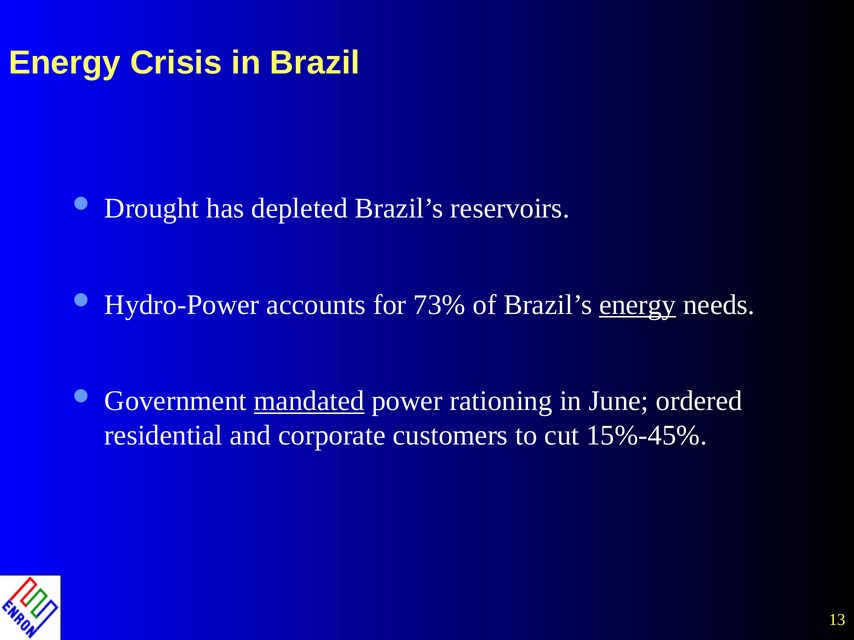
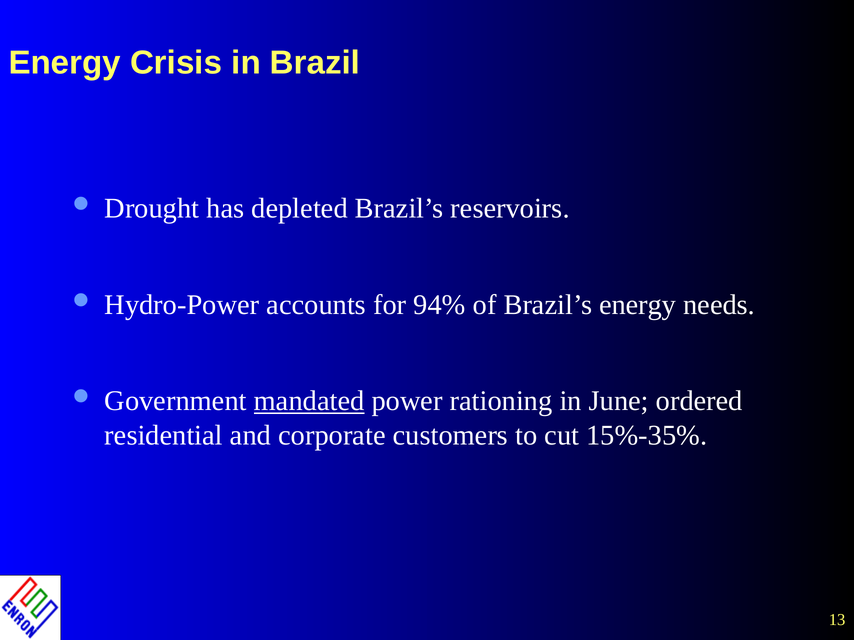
73%: 73% -> 94%
energy at (638, 305) underline: present -> none
15%-45%: 15%-45% -> 15%-35%
